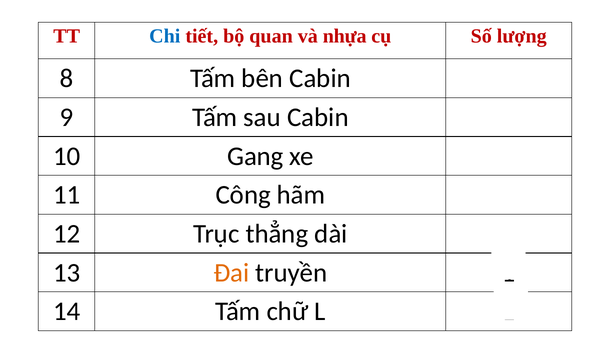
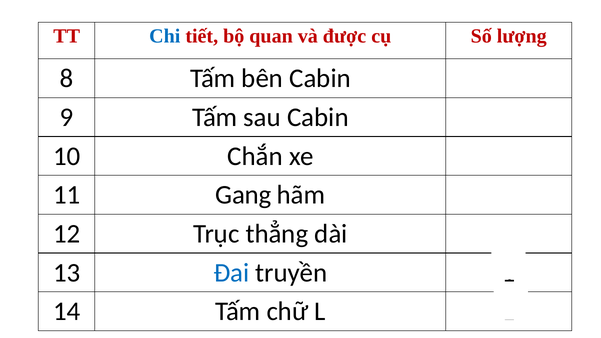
nhựa: nhựa -> được
Gang: Gang -> Chắn
Công: Công -> Gang
Đai colour: orange -> blue
